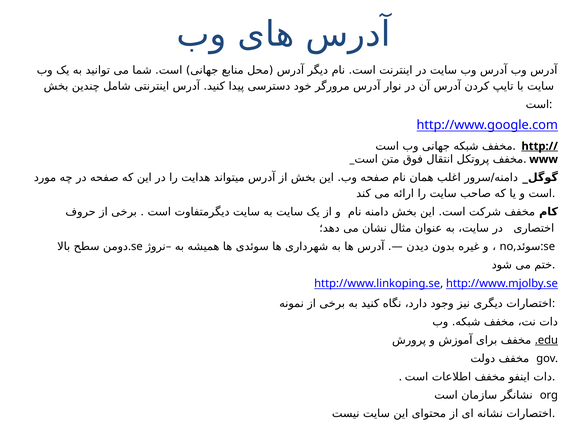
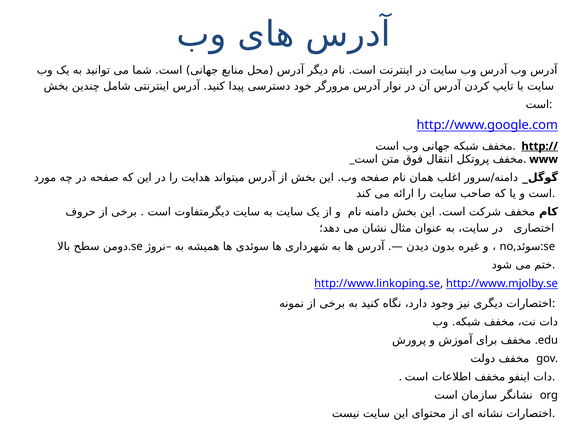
.edu underline: present -> none
